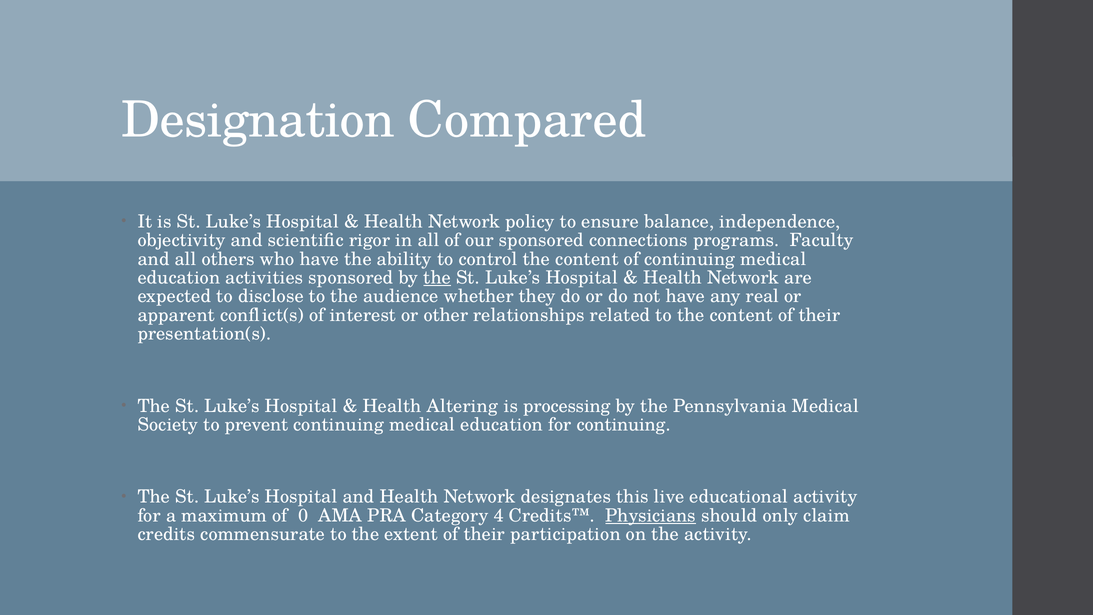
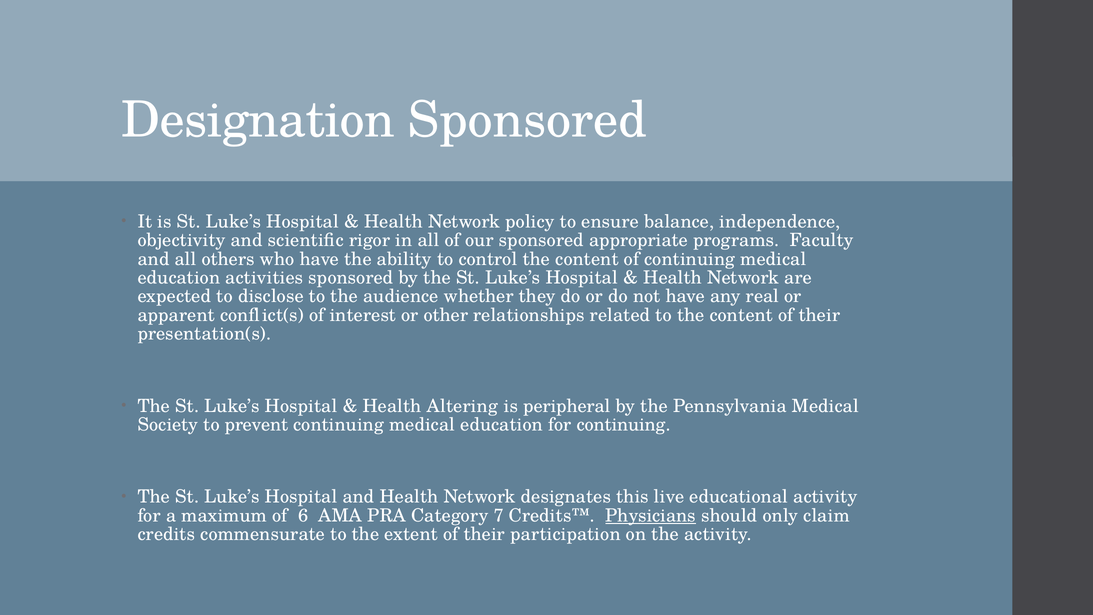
Designation Compared: Compared -> Sponsored
connections: connections -> appropriate
the at (437, 278) underline: present -> none
processing: processing -> peripheral
0: 0 -> 6
4: 4 -> 7
